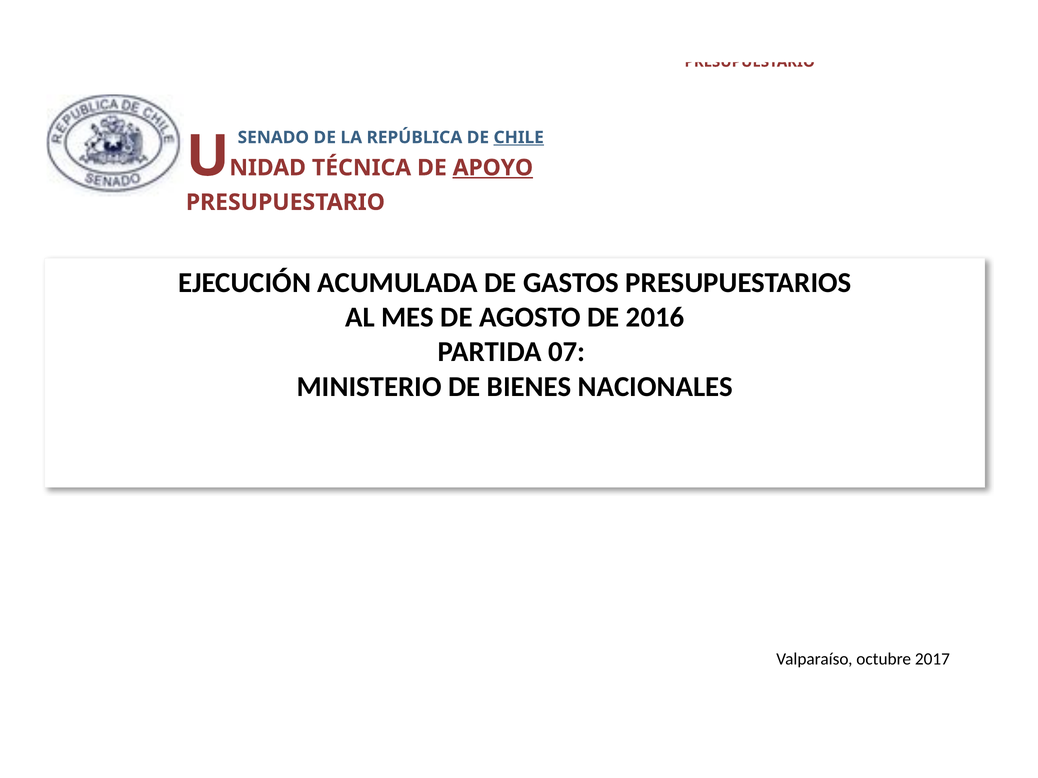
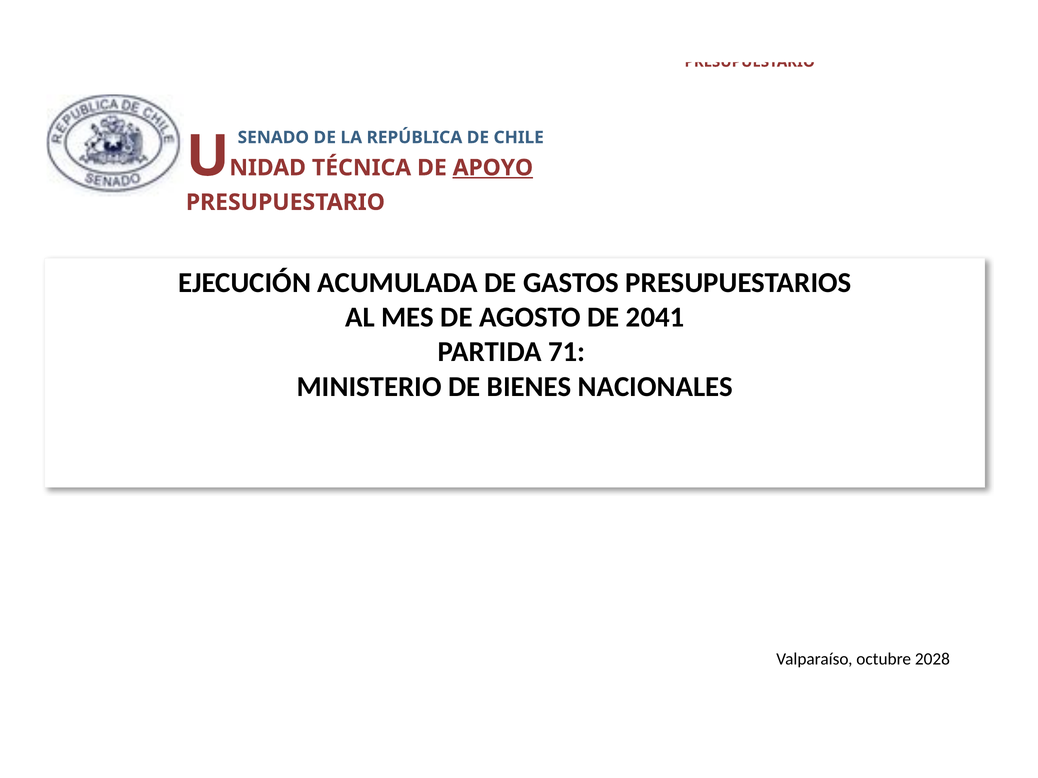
CHILE at (519, 138) underline: present -> none
2016: 2016 -> 2041
07: 07 -> 71
2017: 2017 -> 2028
